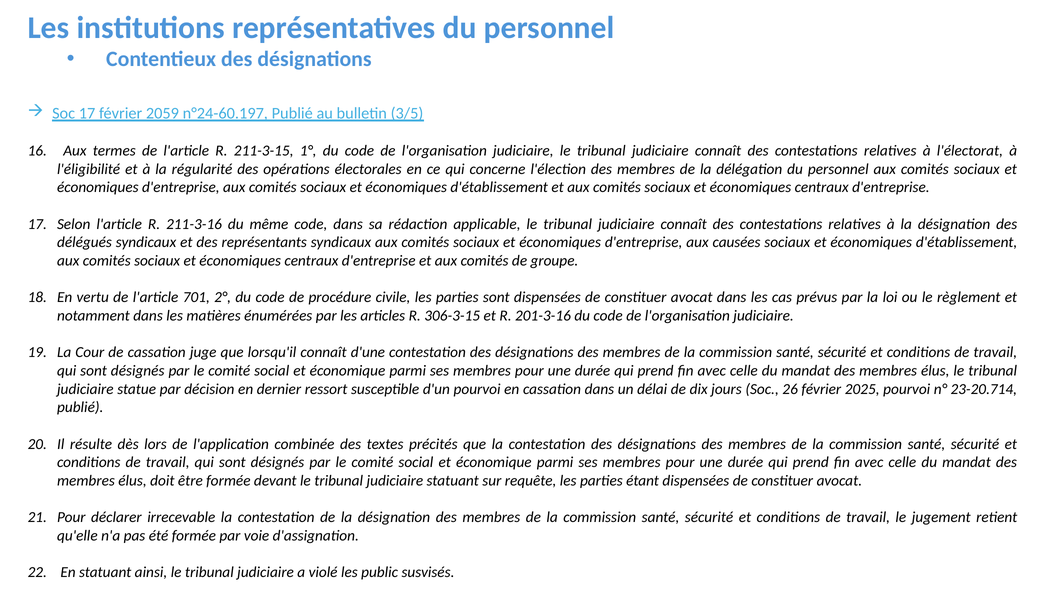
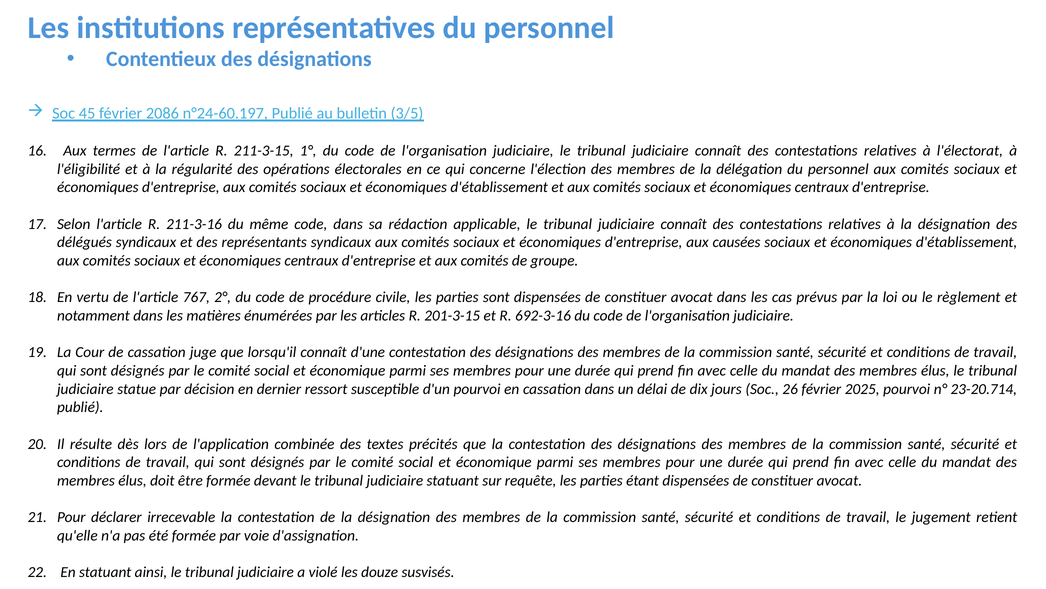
Soc 17: 17 -> 45
2059: 2059 -> 2086
701: 701 -> 767
306-3-15: 306-3-15 -> 201-3-15
201-3-16: 201-3-16 -> 692-3-16
public: public -> douze
